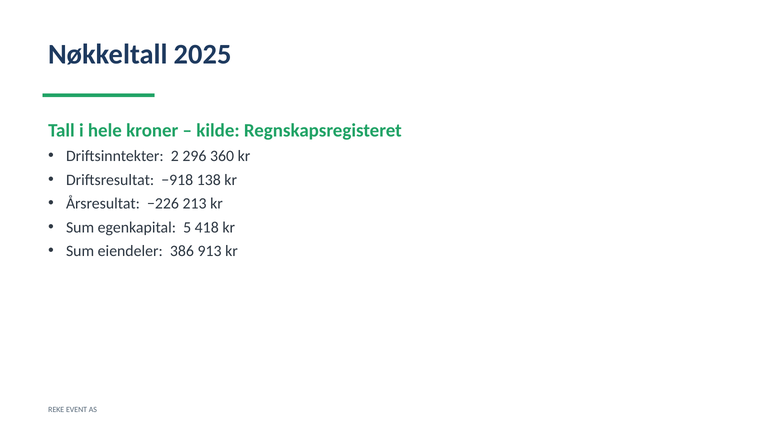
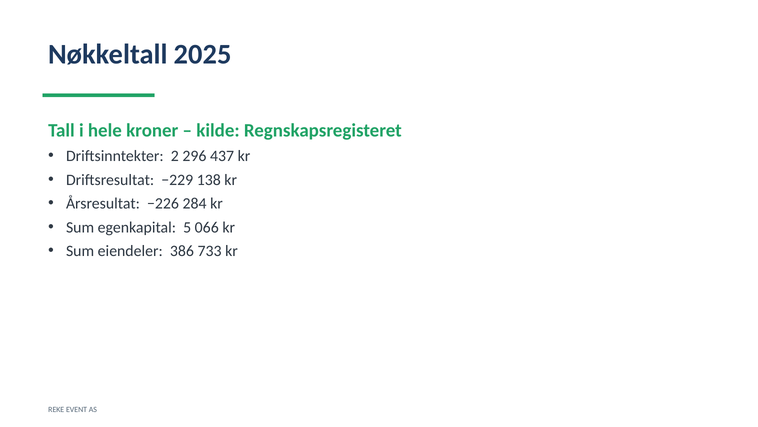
360: 360 -> 437
−918: −918 -> −229
213: 213 -> 284
418: 418 -> 066
913: 913 -> 733
